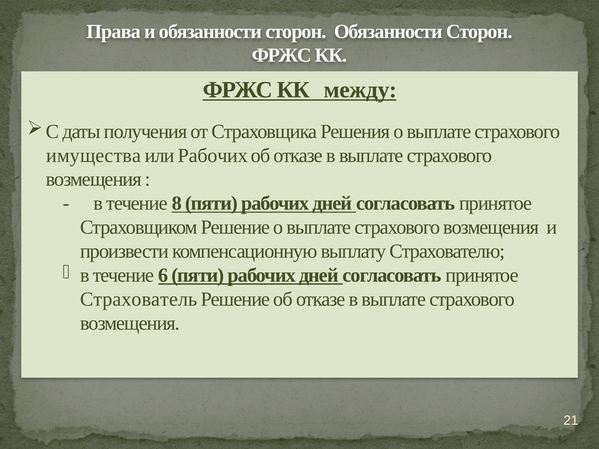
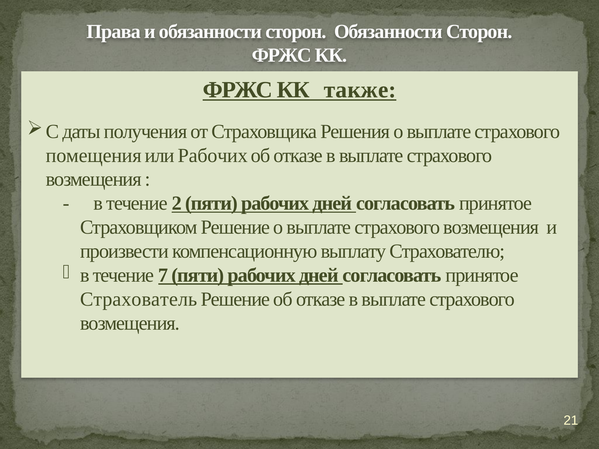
между: между -> также
имущества: имущества -> помещения
8: 8 -> 2
6: 6 -> 7
